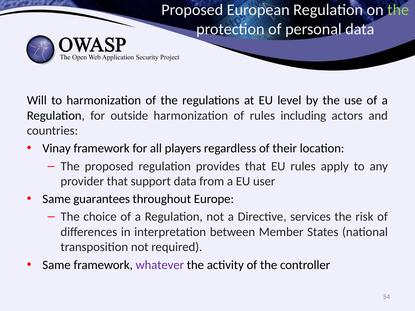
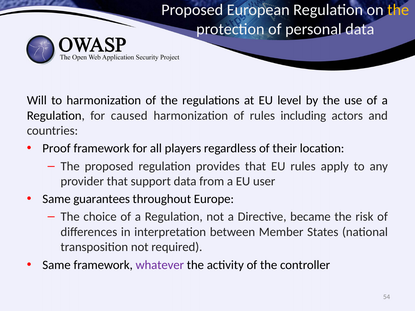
the at (398, 10) colour: light green -> yellow
outside: outside -> caused
Vinay: Vinay -> Proof
services: services -> became
